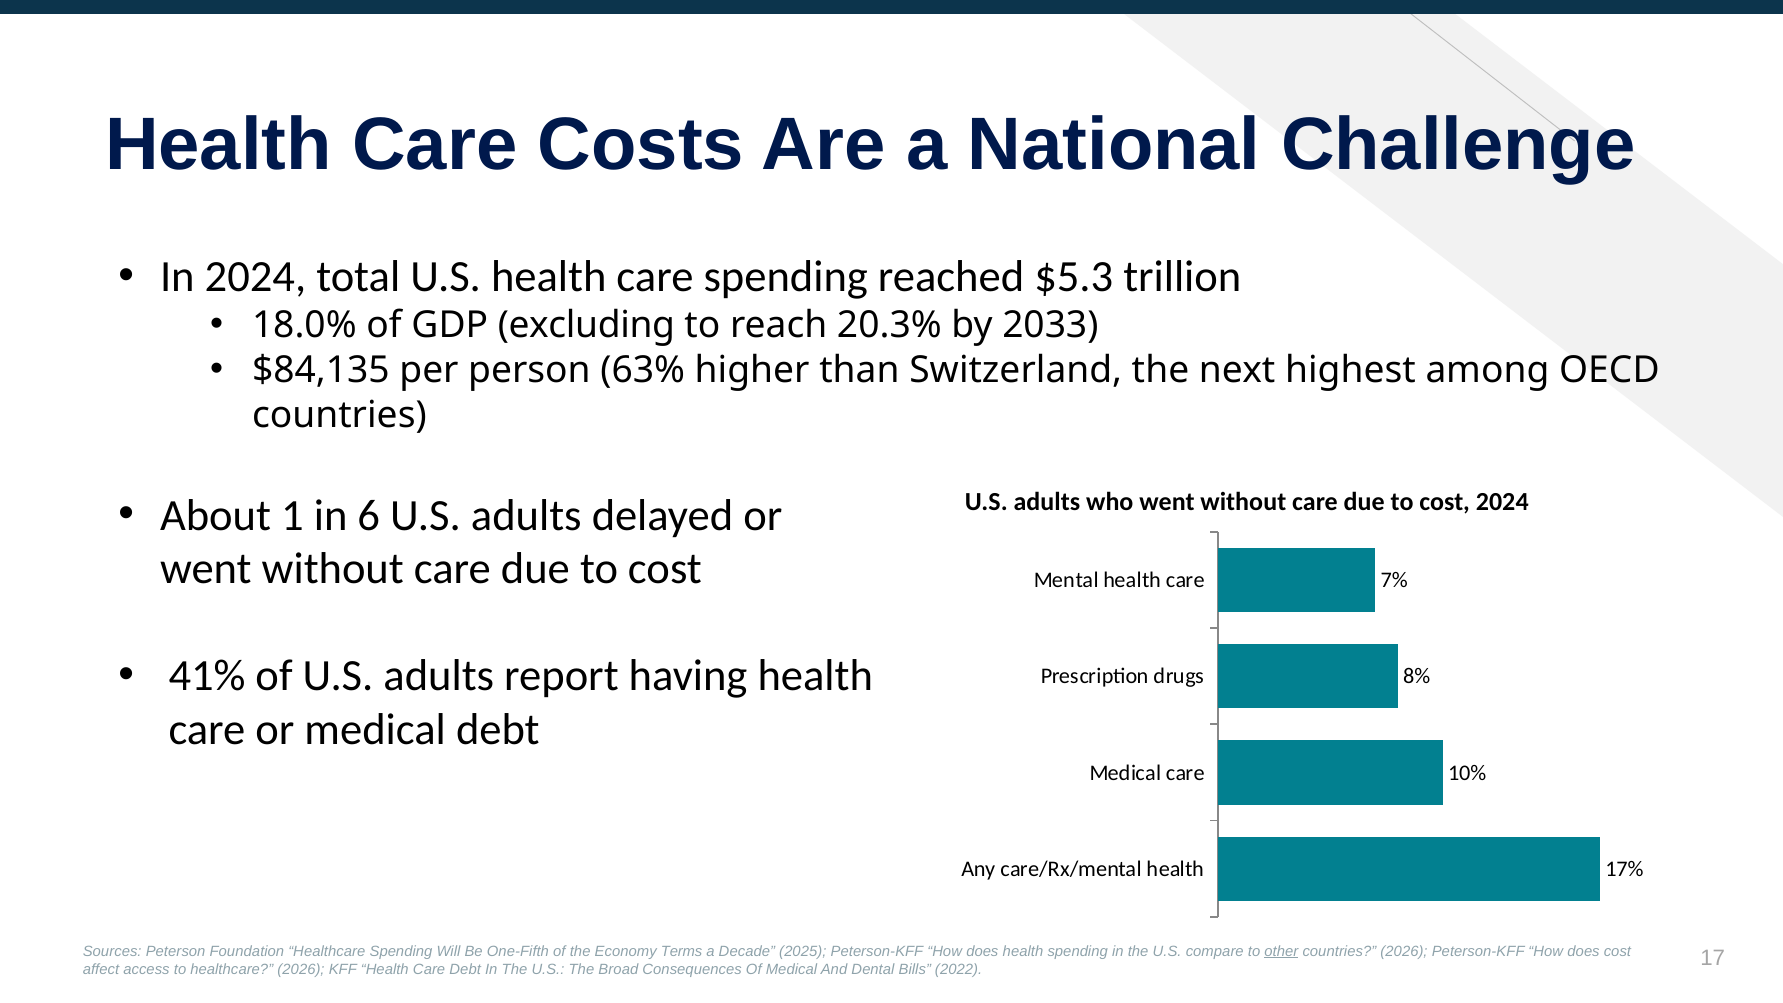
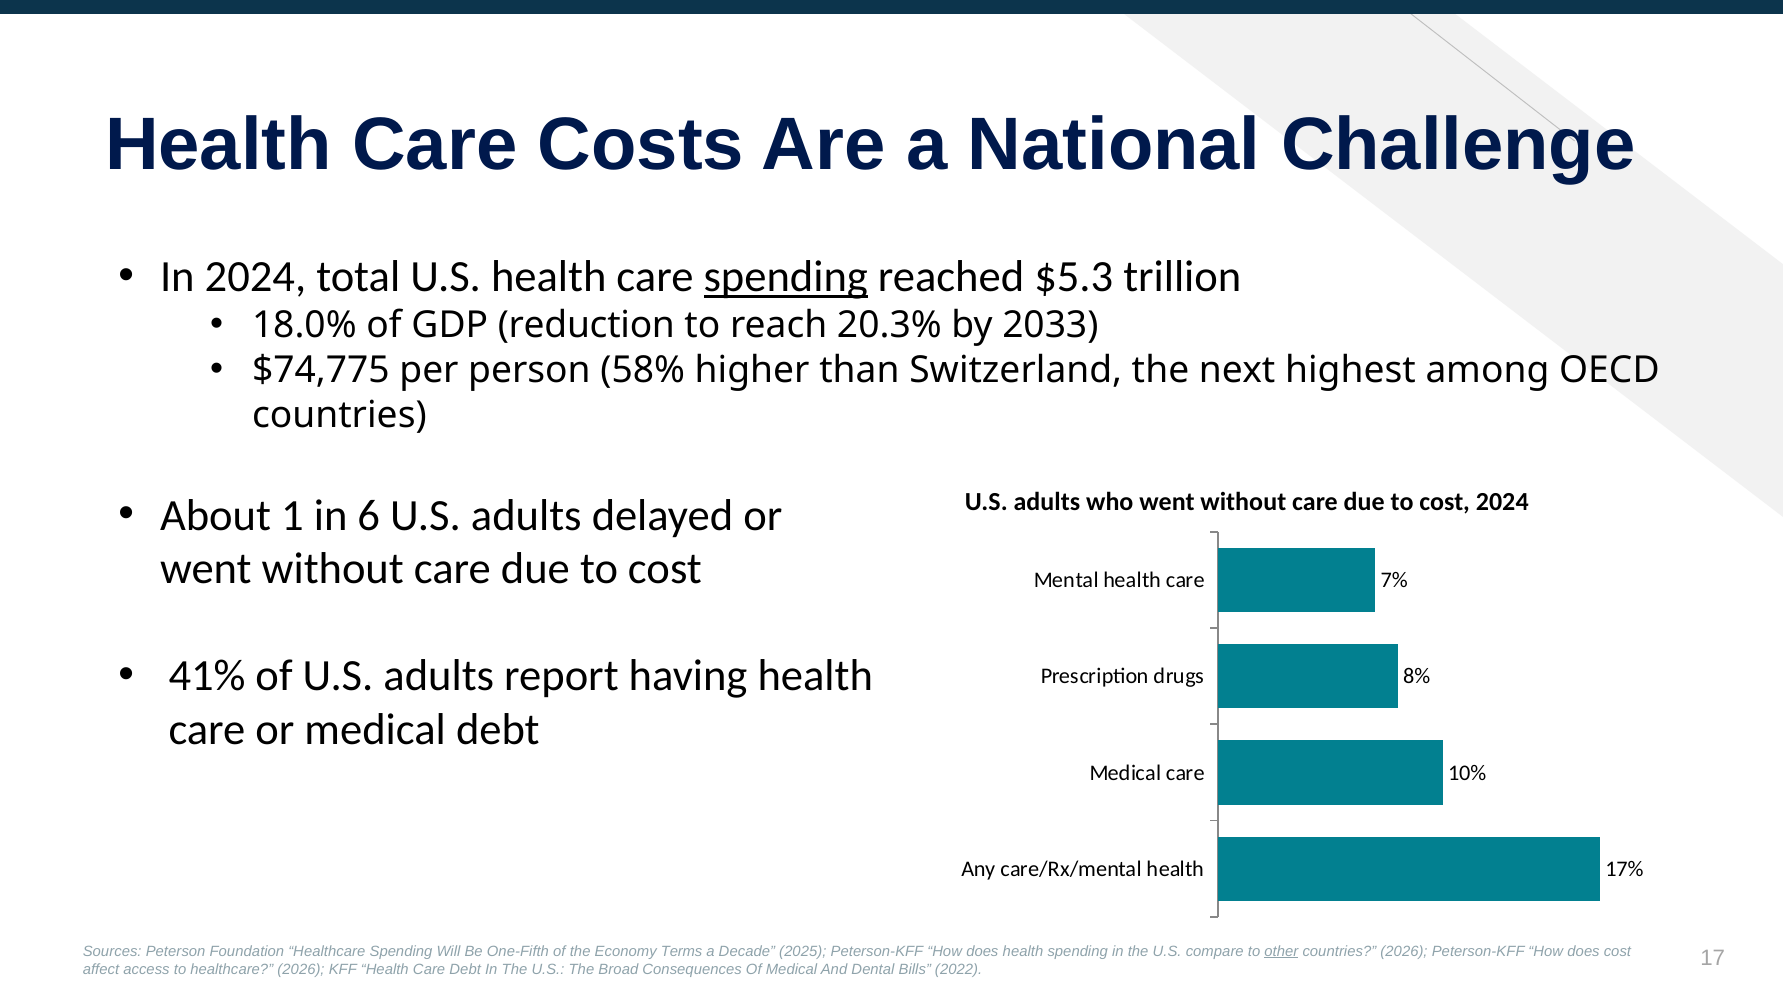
spending at (786, 277) underline: none -> present
excluding: excluding -> reduction
$84,135: $84,135 -> $74,775
63%: 63% -> 58%
